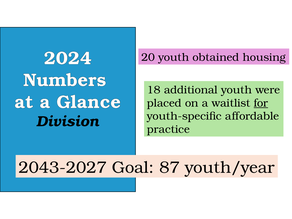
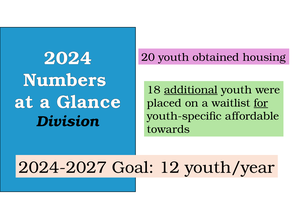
additional underline: none -> present
practice: practice -> towards
2043-2027: 2043-2027 -> 2024-2027
87: 87 -> 12
